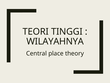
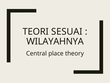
TINGGI: TINGGI -> SESUAI
